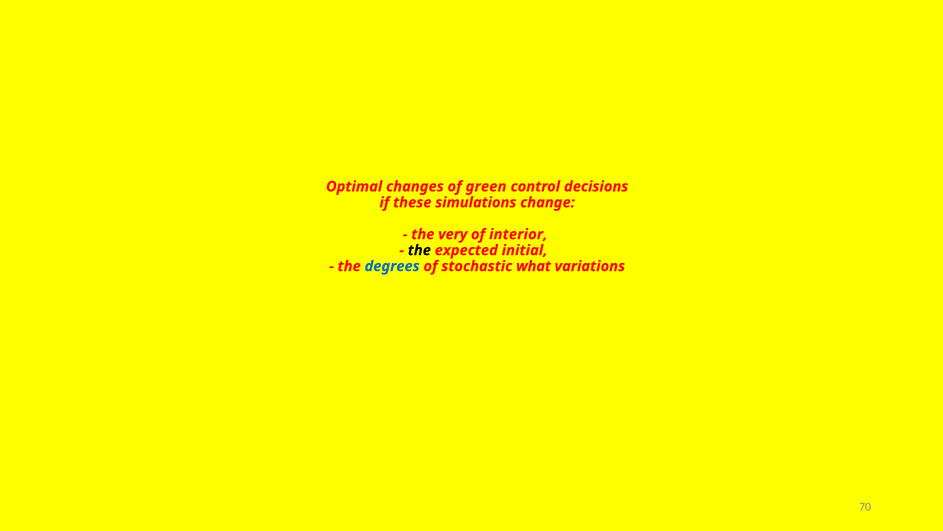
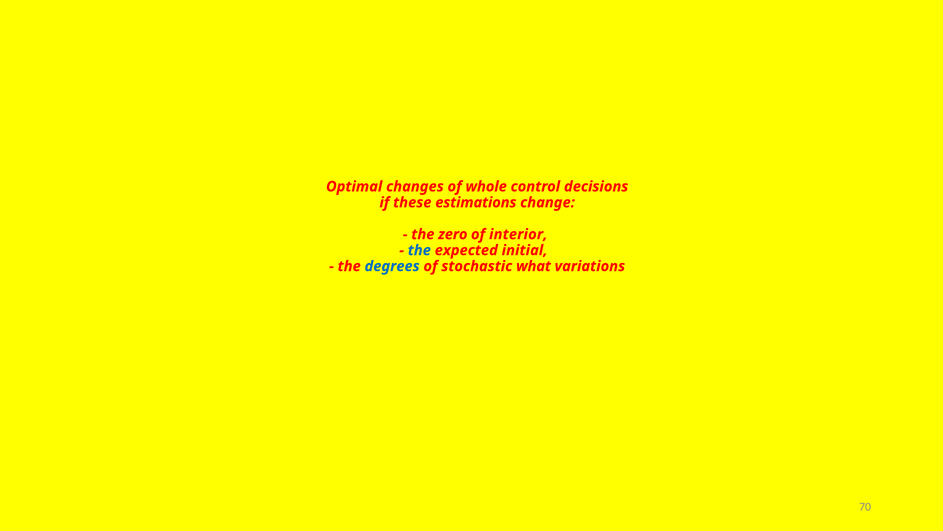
green: green -> whole
simulations: simulations -> estimations
very: very -> zero
the at (419, 250) colour: black -> blue
